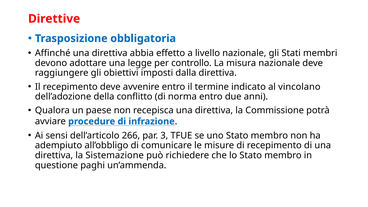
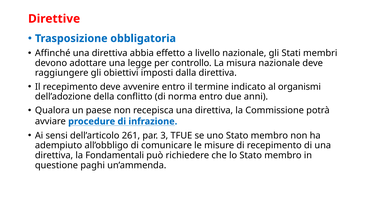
vincolano: vincolano -> organismi
266: 266 -> 261
Sistemazione: Sistemazione -> Fondamentali
